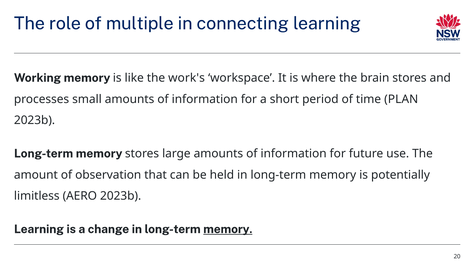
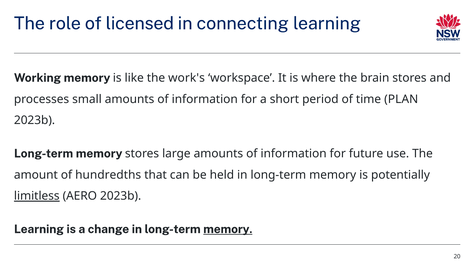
multiple: multiple -> licensed
observation: observation -> hundredths
limitless underline: none -> present
